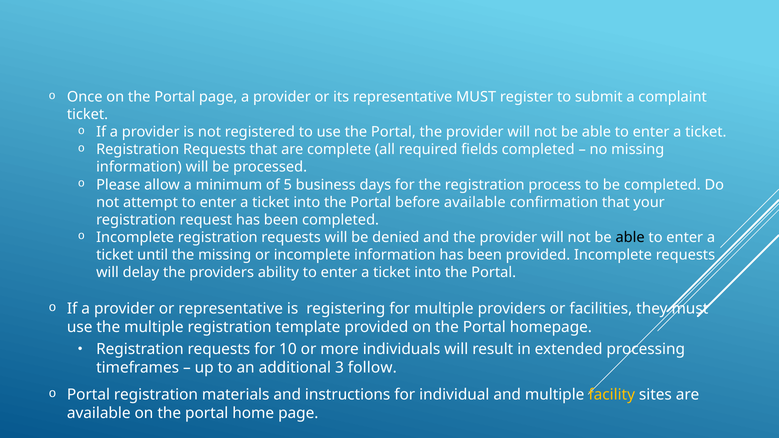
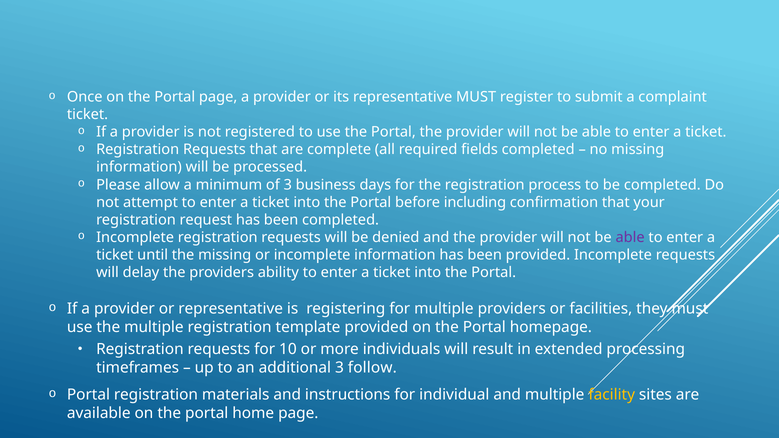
of 5: 5 -> 3
before available: available -> including
able at (630, 237) colour: black -> purple
